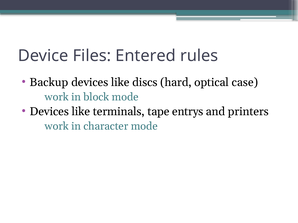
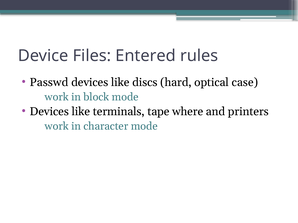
Backup: Backup -> Passwd
entrys: entrys -> where
